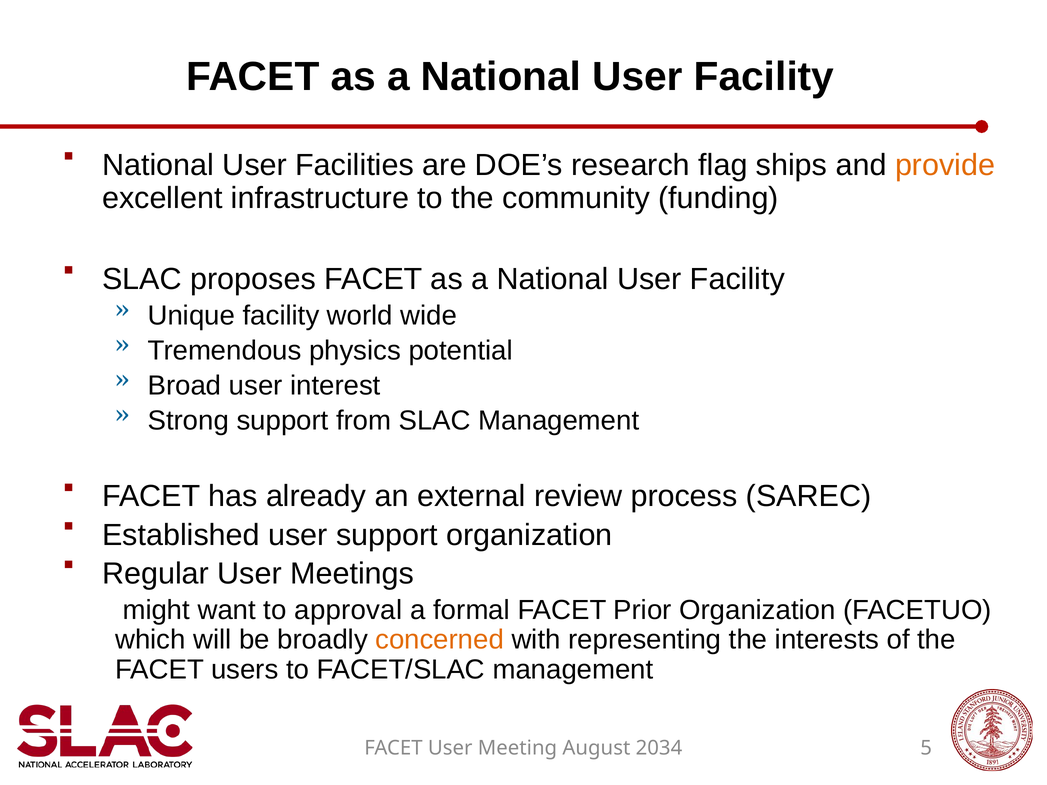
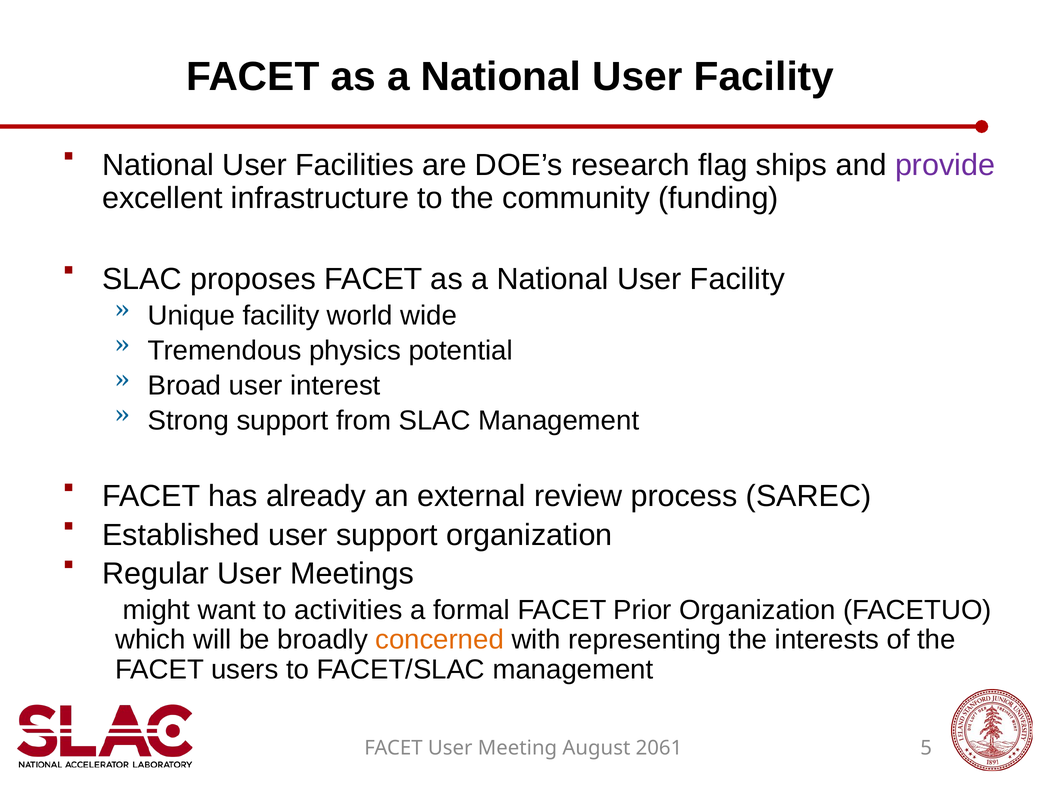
provide colour: orange -> purple
approval: approval -> activities
2034: 2034 -> 2061
